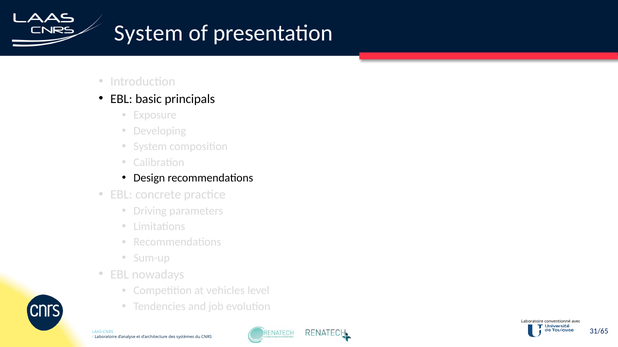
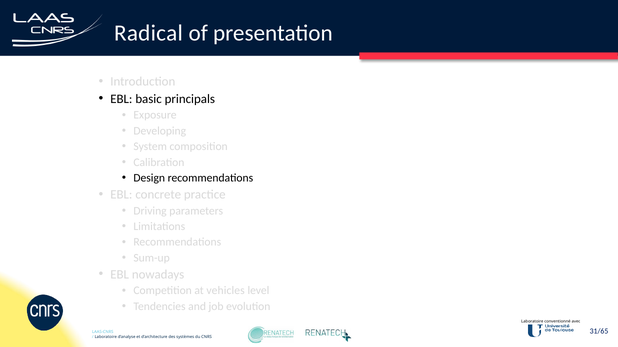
System at (148, 33): System -> Radical
